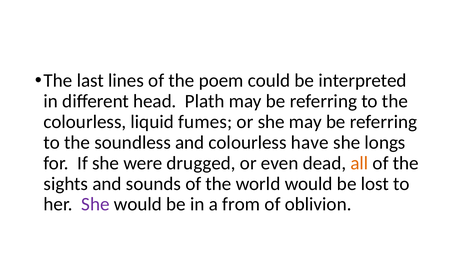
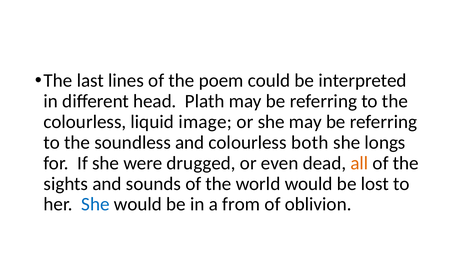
fumes: fumes -> image
have: have -> both
She at (95, 204) colour: purple -> blue
